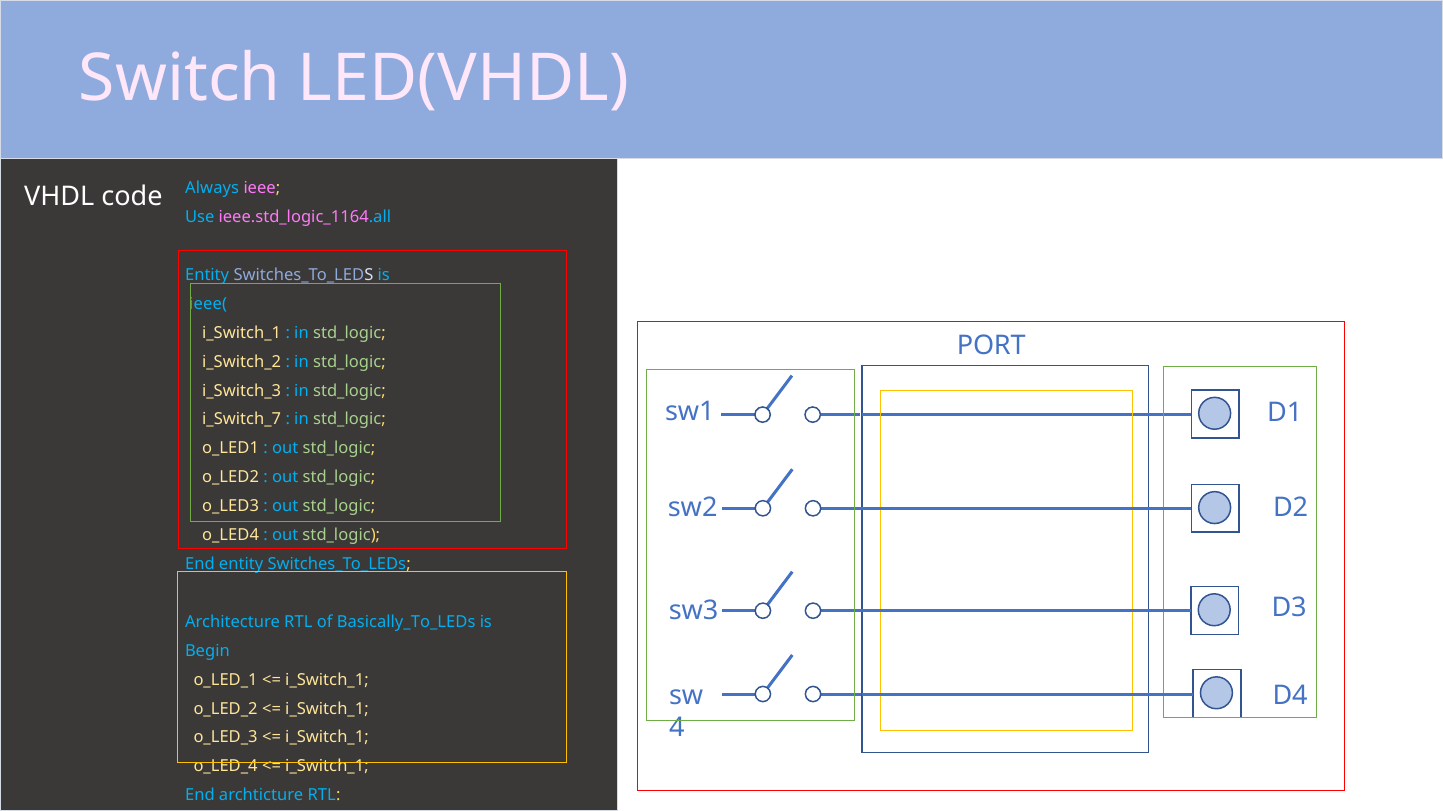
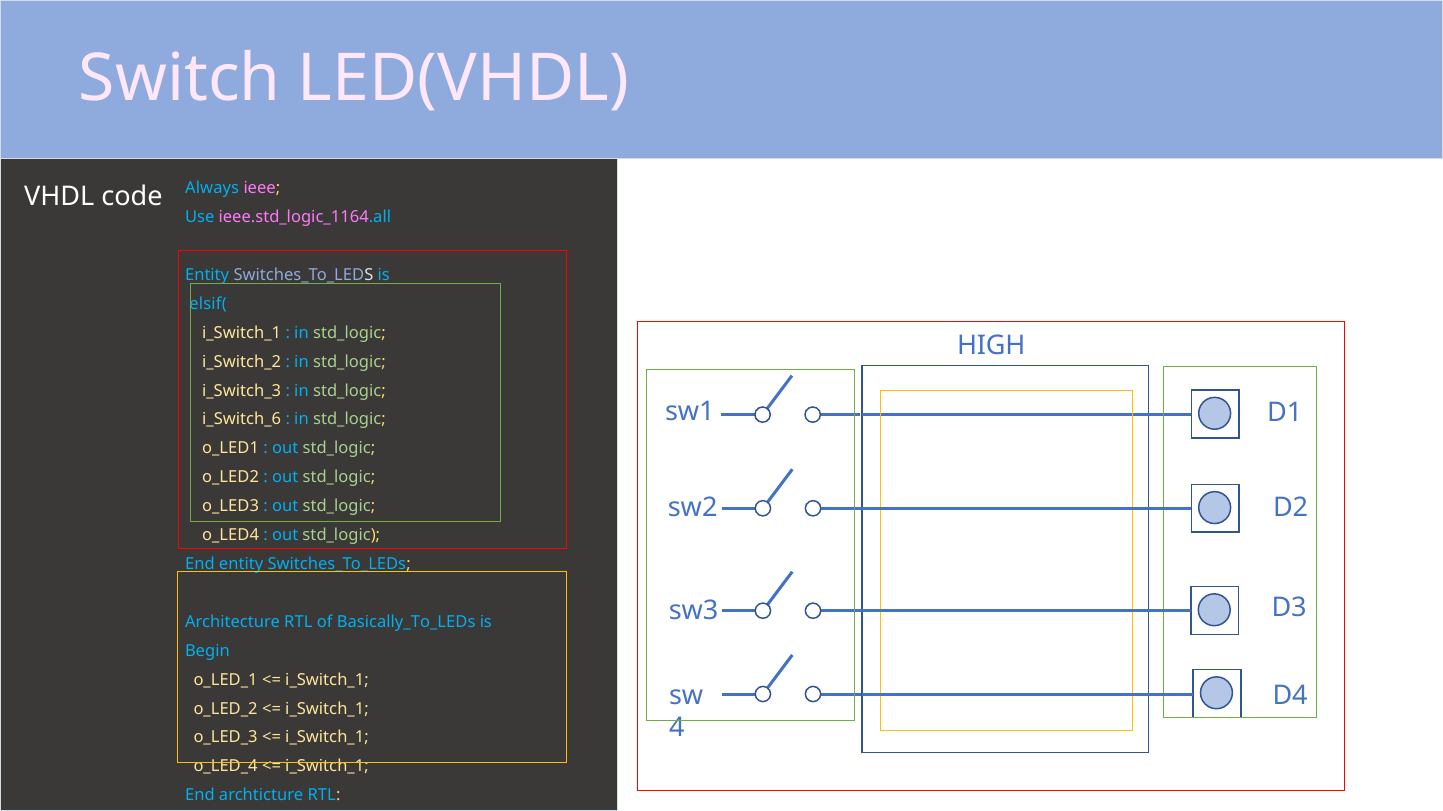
ieee(: ieee( -> elsif(
PORT: PORT -> HIGH
i_Switch_7: i_Switch_7 -> i_Switch_6
